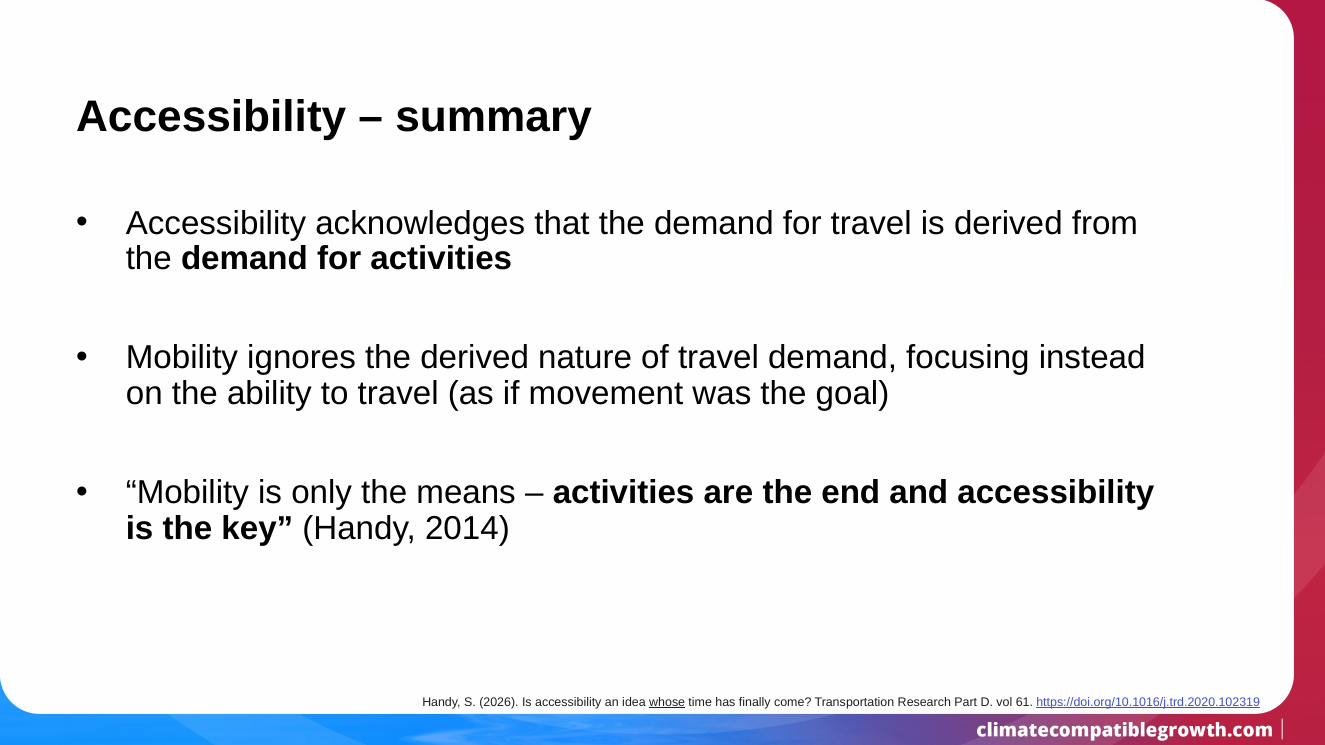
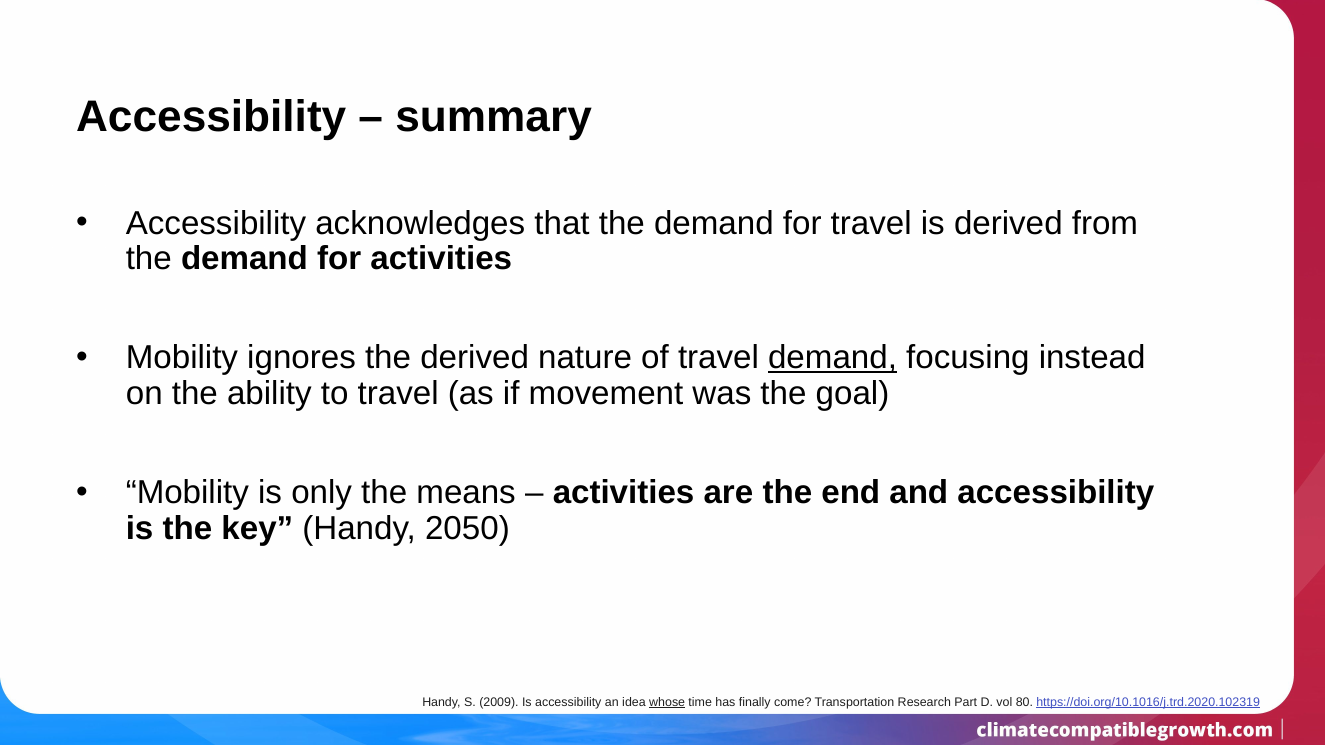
demand at (833, 358) underline: none -> present
2014: 2014 -> 2050
2026: 2026 -> 2009
61: 61 -> 80
